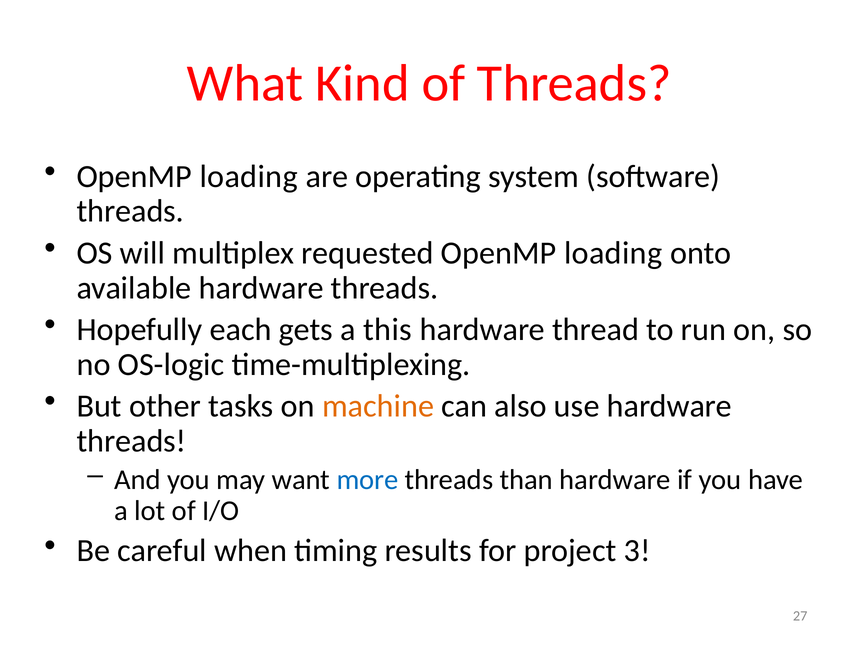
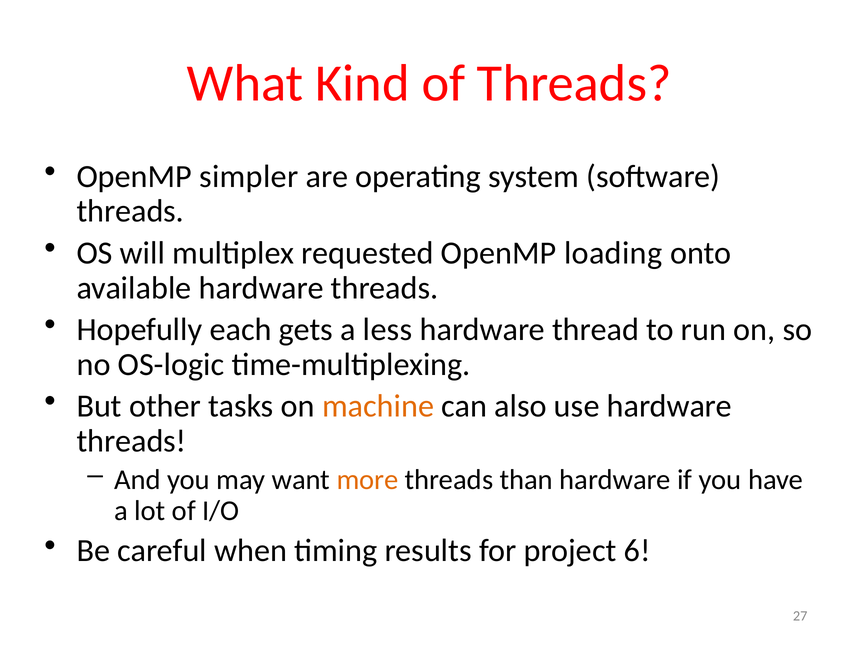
loading at (249, 176): loading -> simpler
this: this -> less
more colour: blue -> orange
3: 3 -> 6
